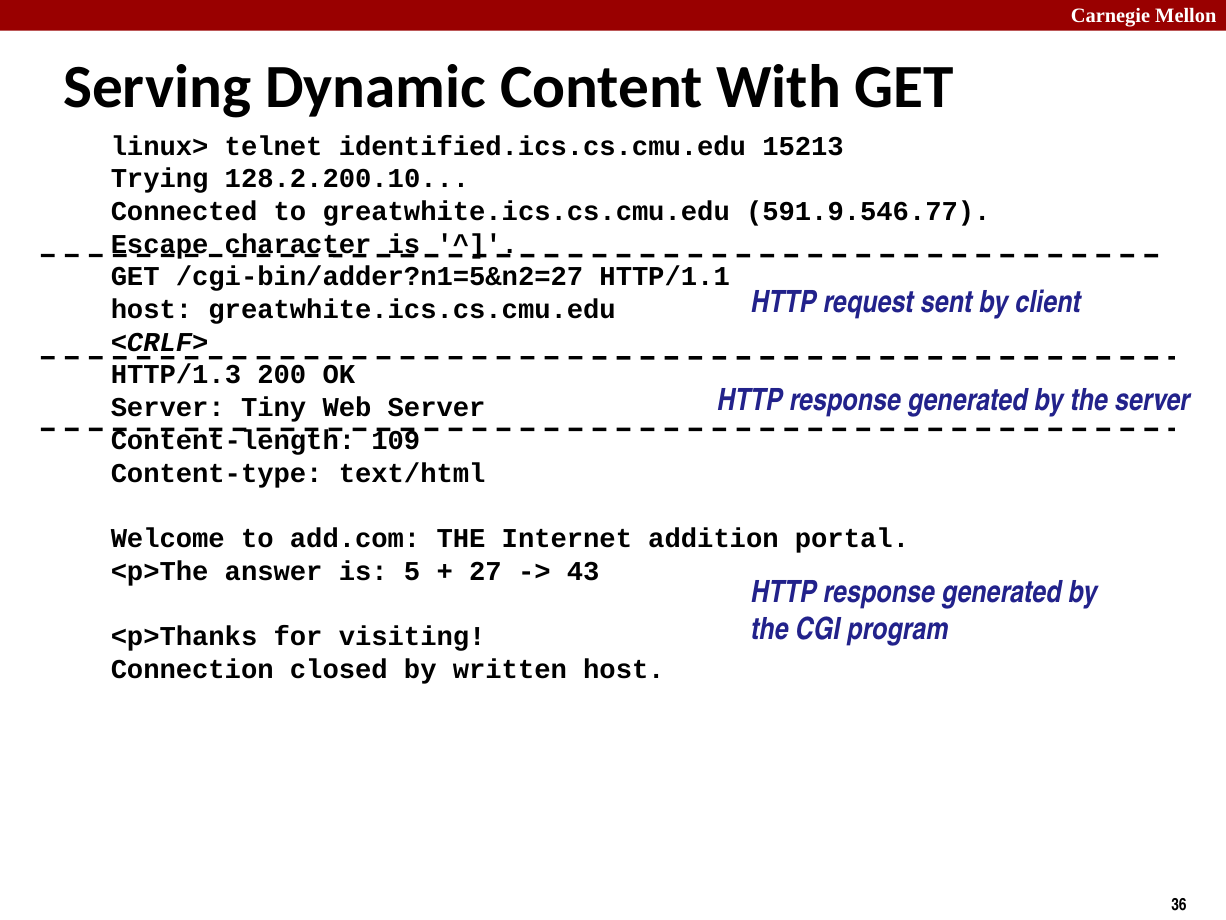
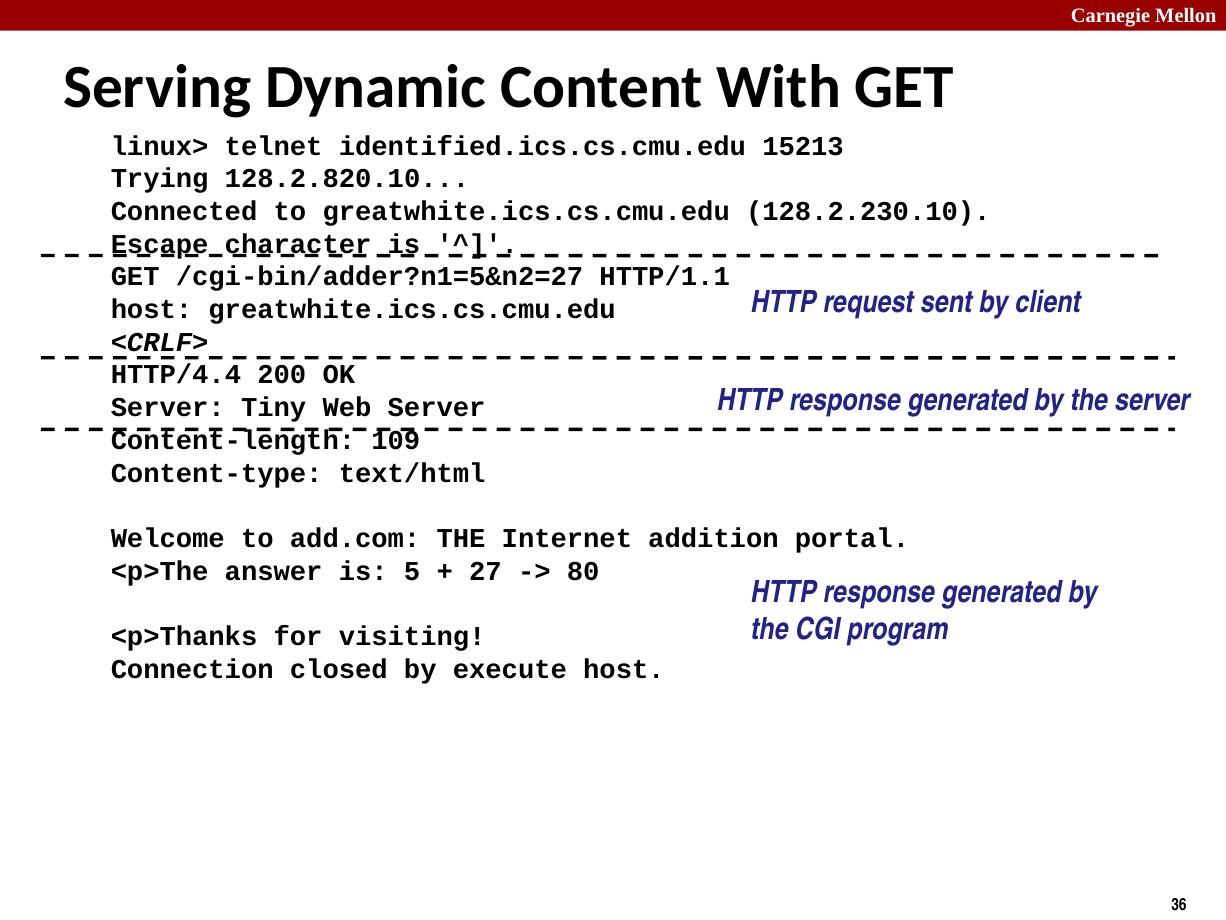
128.2.200.10: 128.2.200.10 -> 128.2.820.10
591.9.546.77: 591.9.546.77 -> 128.2.230.10
HTTP/1.3: HTTP/1.3 -> HTTP/4.4
43: 43 -> 80
written: written -> execute
